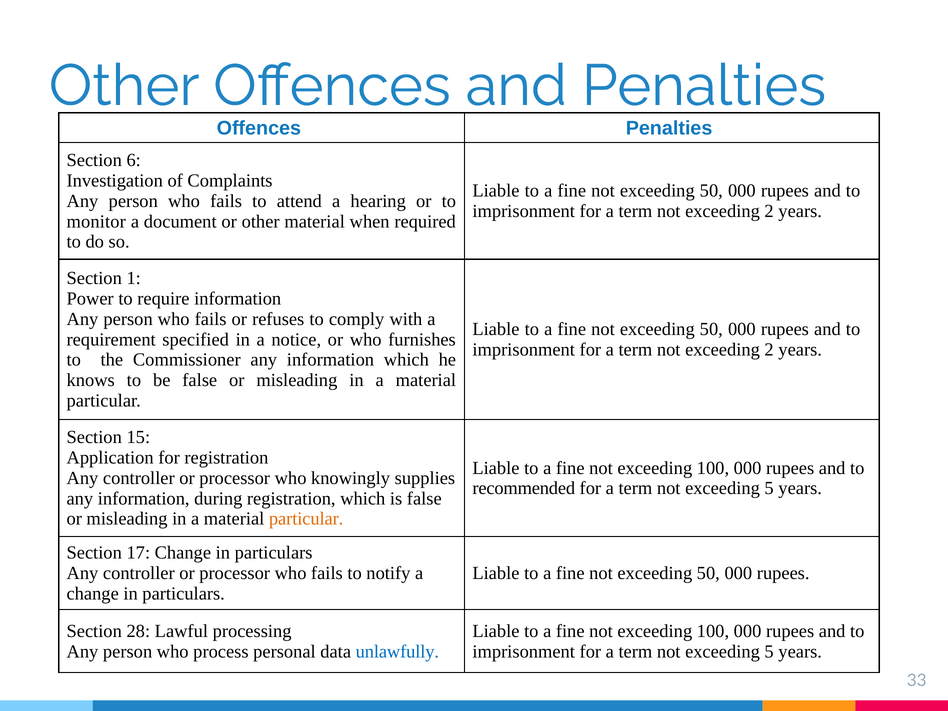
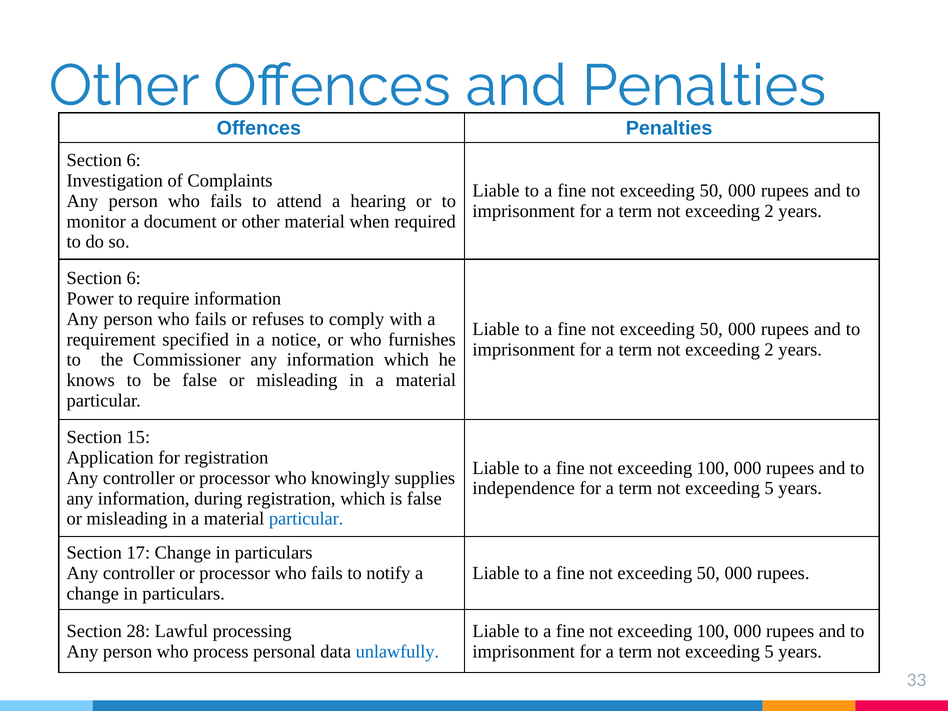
1 at (134, 278): 1 -> 6
recommended: recommended -> independence
particular at (306, 519) colour: orange -> blue
